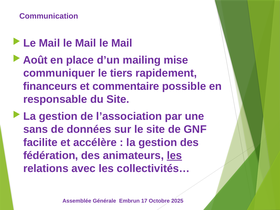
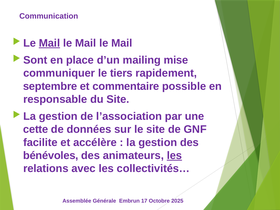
Mail at (49, 43) underline: none -> present
Août: Août -> Sont
financeurs: financeurs -> septembre
sans: sans -> cette
fédération: fédération -> bénévoles
